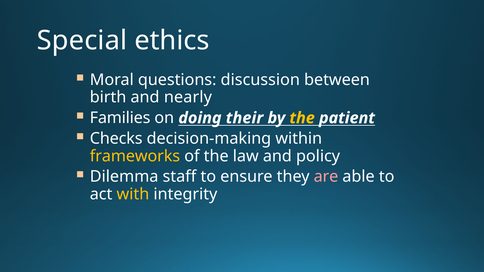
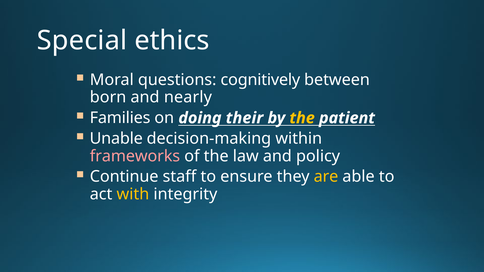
discussion: discussion -> cognitively
birth: birth -> born
Checks: Checks -> Unable
frameworks colour: yellow -> pink
Dilemma: Dilemma -> Continue
are colour: pink -> yellow
